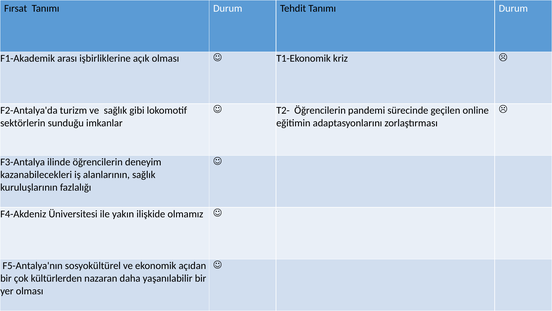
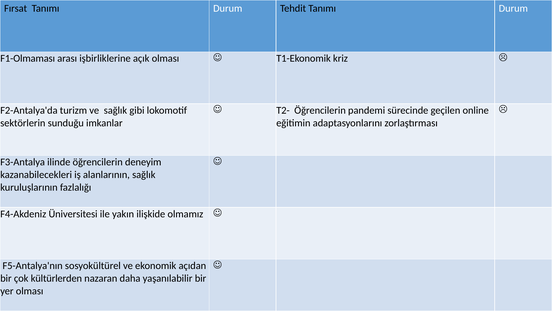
F1-Akademik: F1-Akademik -> F1-Olmaması
